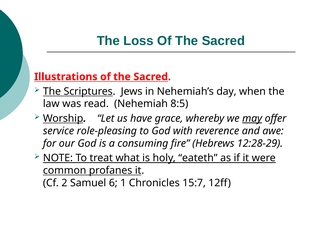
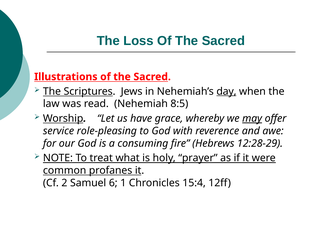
day underline: none -> present
eateth: eateth -> prayer
15:7: 15:7 -> 15:4
